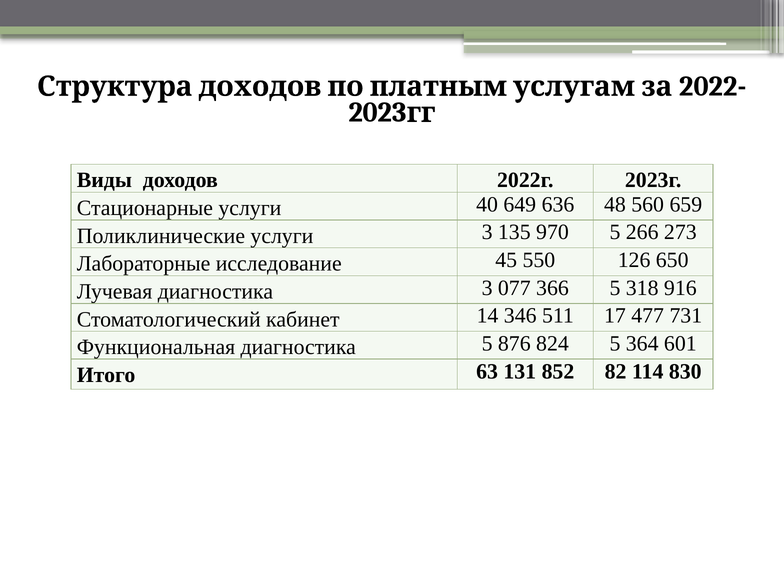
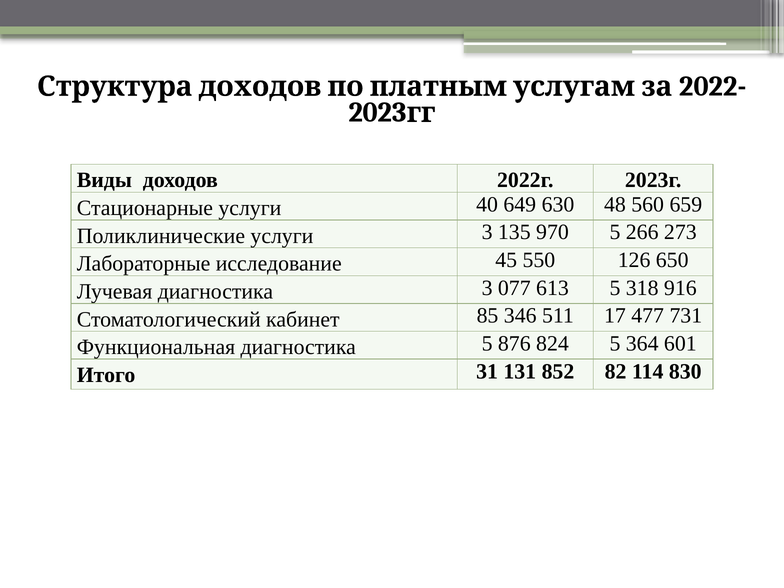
636: 636 -> 630
366: 366 -> 613
14: 14 -> 85
63: 63 -> 31
